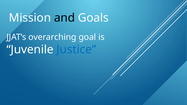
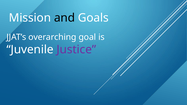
Justice colour: blue -> purple
